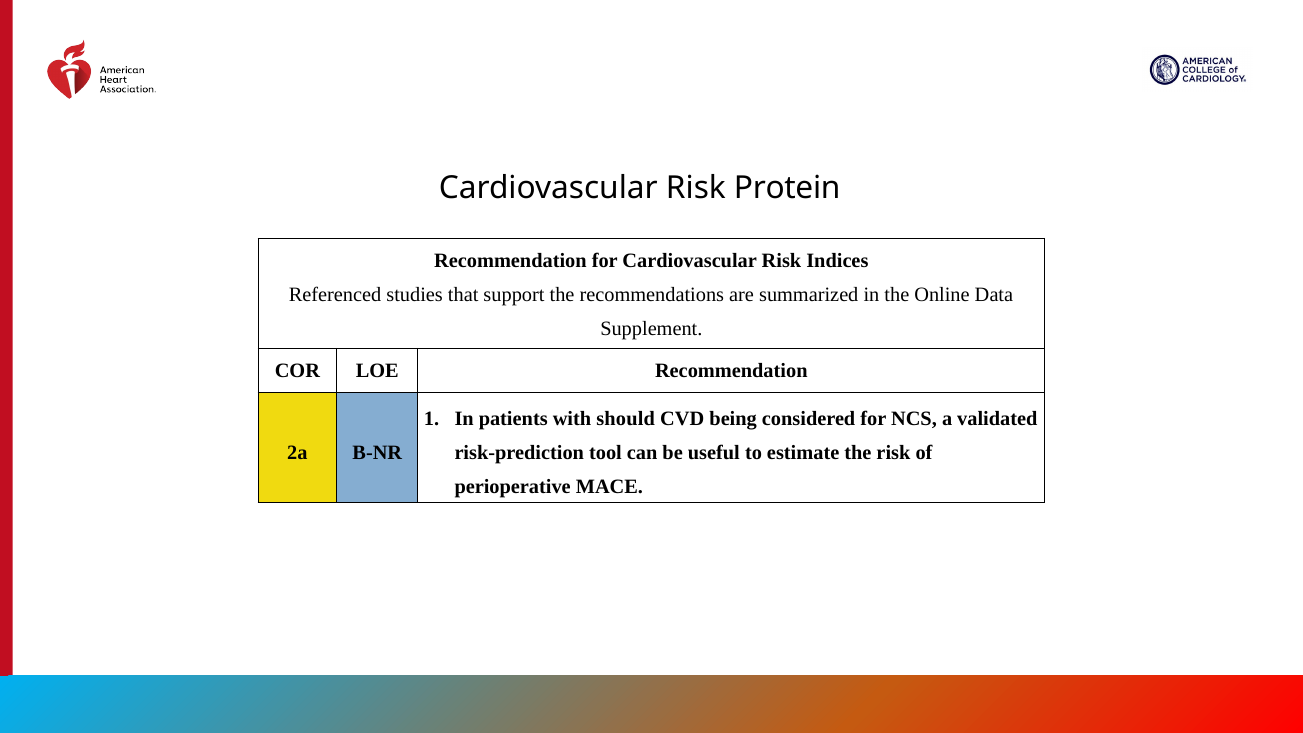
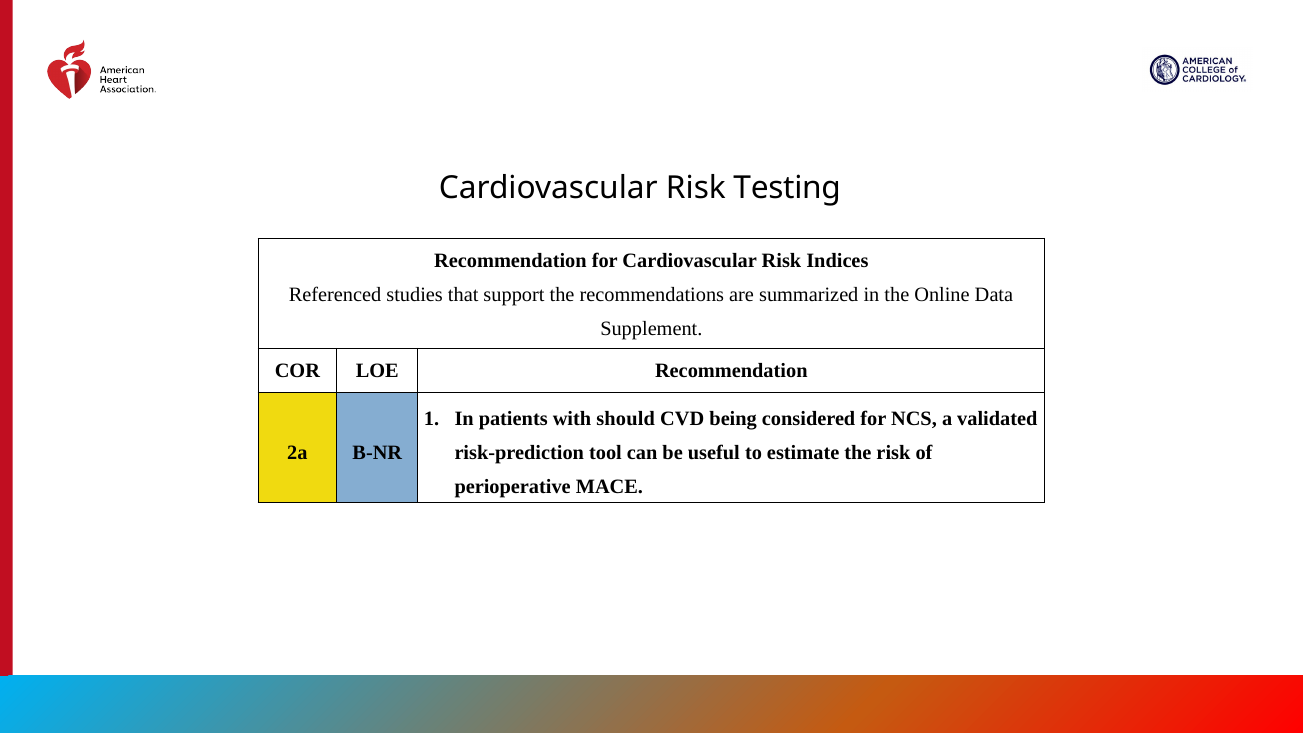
Protein: Protein -> Testing
